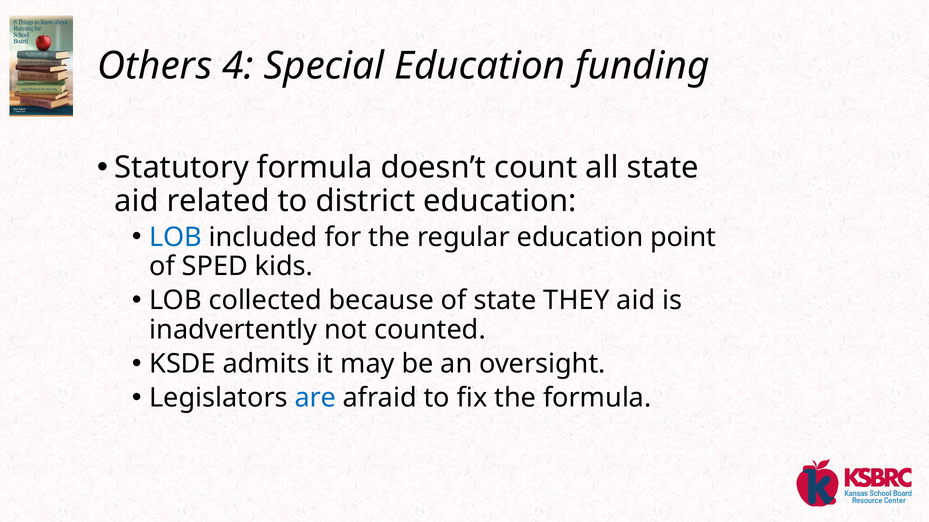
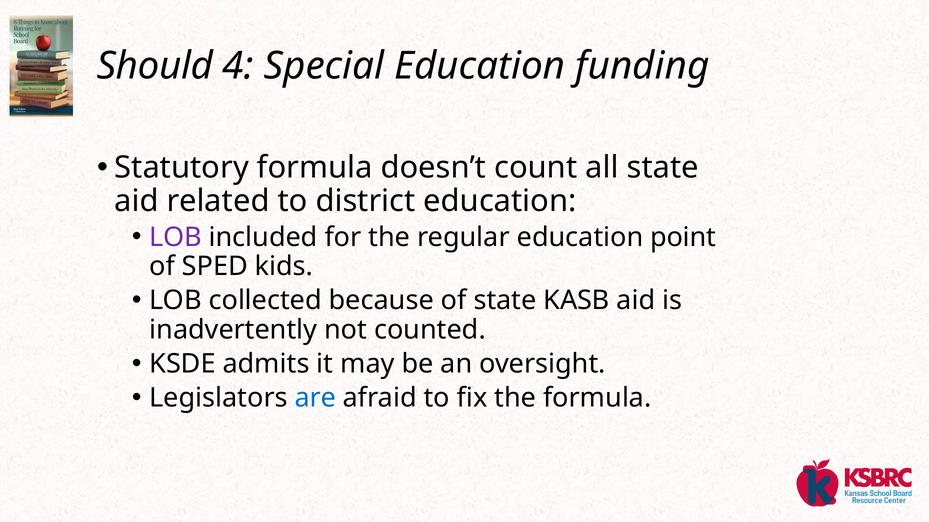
Others: Others -> Should
LOB at (176, 237) colour: blue -> purple
THEY: THEY -> KASB
